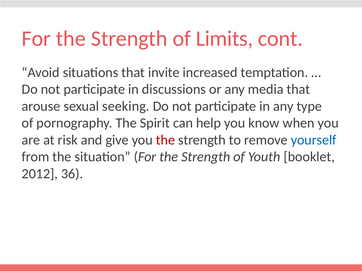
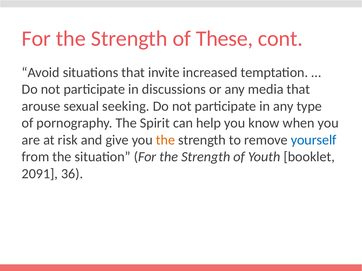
Limits: Limits -> These
the at (165, 140) colour: red -> orange
2012: 2012 -> 2091
